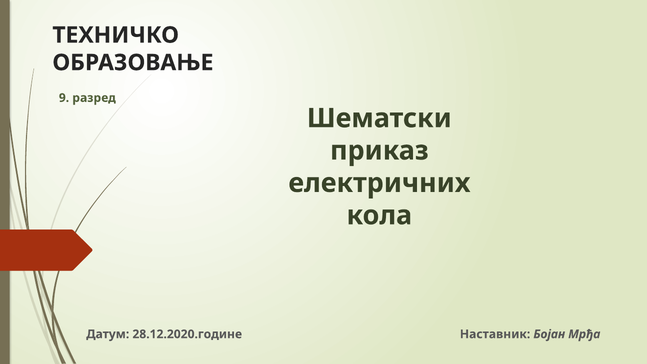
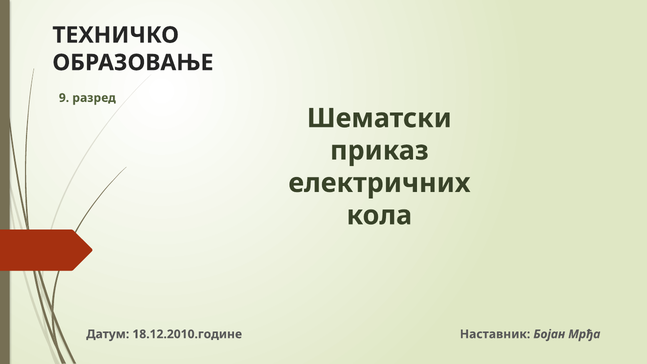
28.12.2020.године: 28.12.2020.године -> 18.12.2010.године
